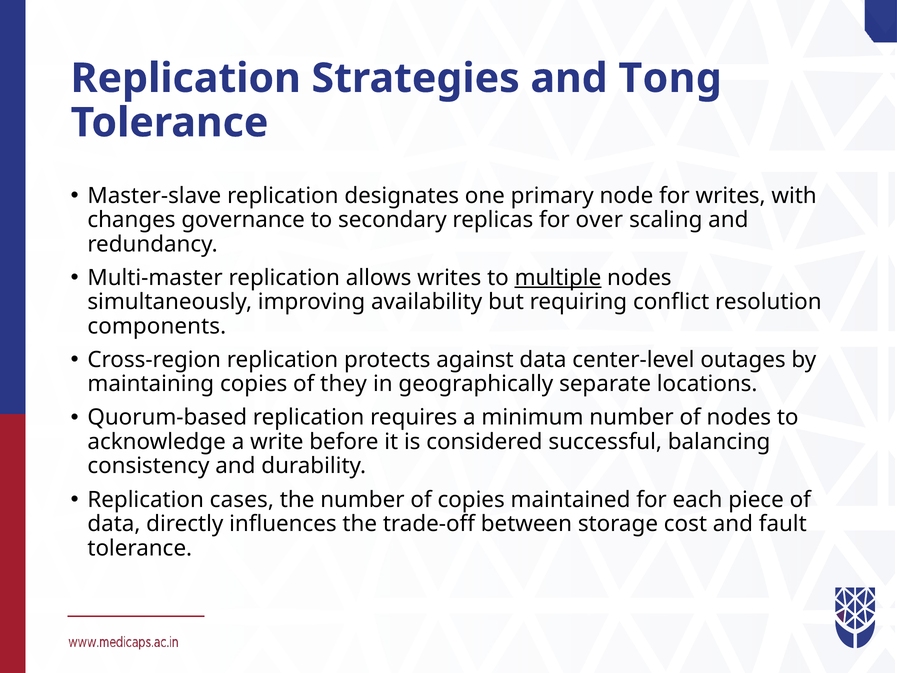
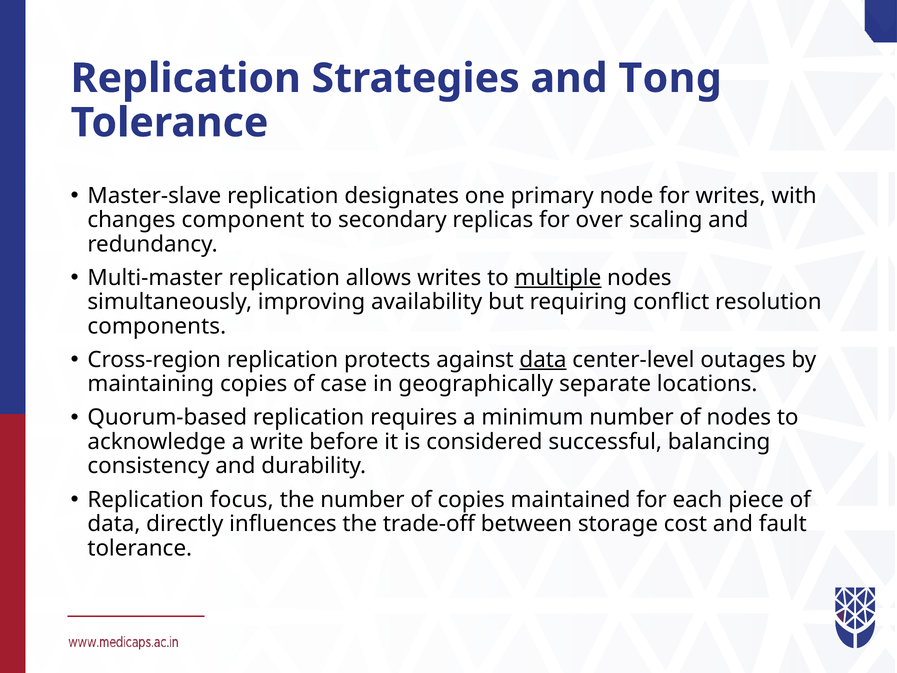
governance: governance -> component
data at (543, 360) underline: none -> present
they: they -> case
cases: cases -> focus
